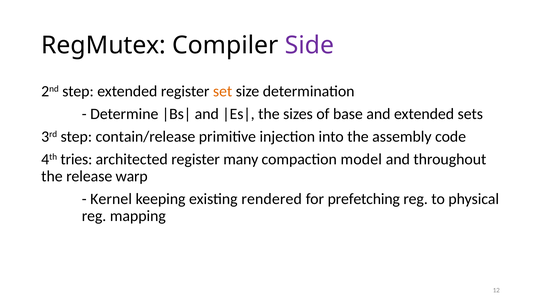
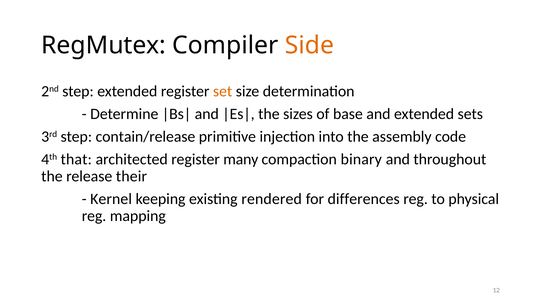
Side colour: purple -> orange
tries: tries -> that
model: model -> binary
warp: warp -> their
prefetching: prefetching -> differences
